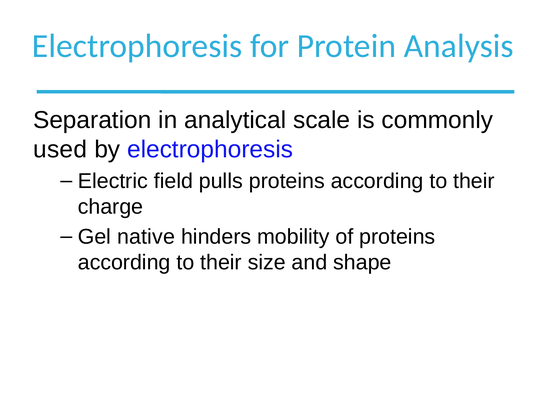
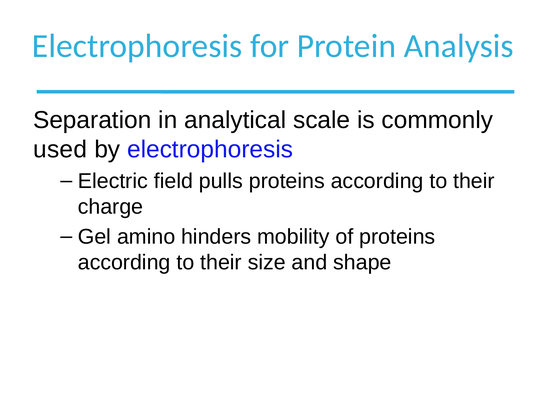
native: native -> amino
